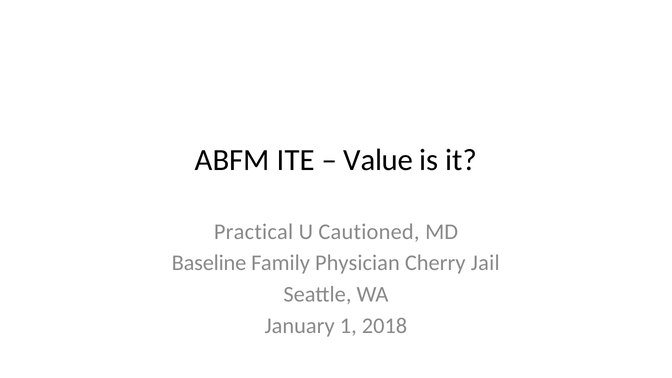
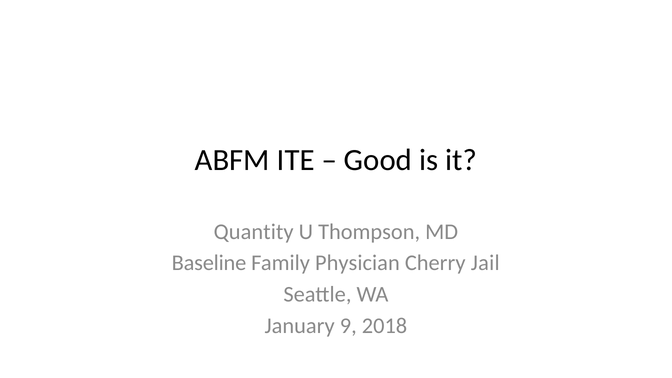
Value: Value -> Good
Practical: Practical -> Quantity
Cautioned: Cautioned -> Thompson
1: 1 -> 9
